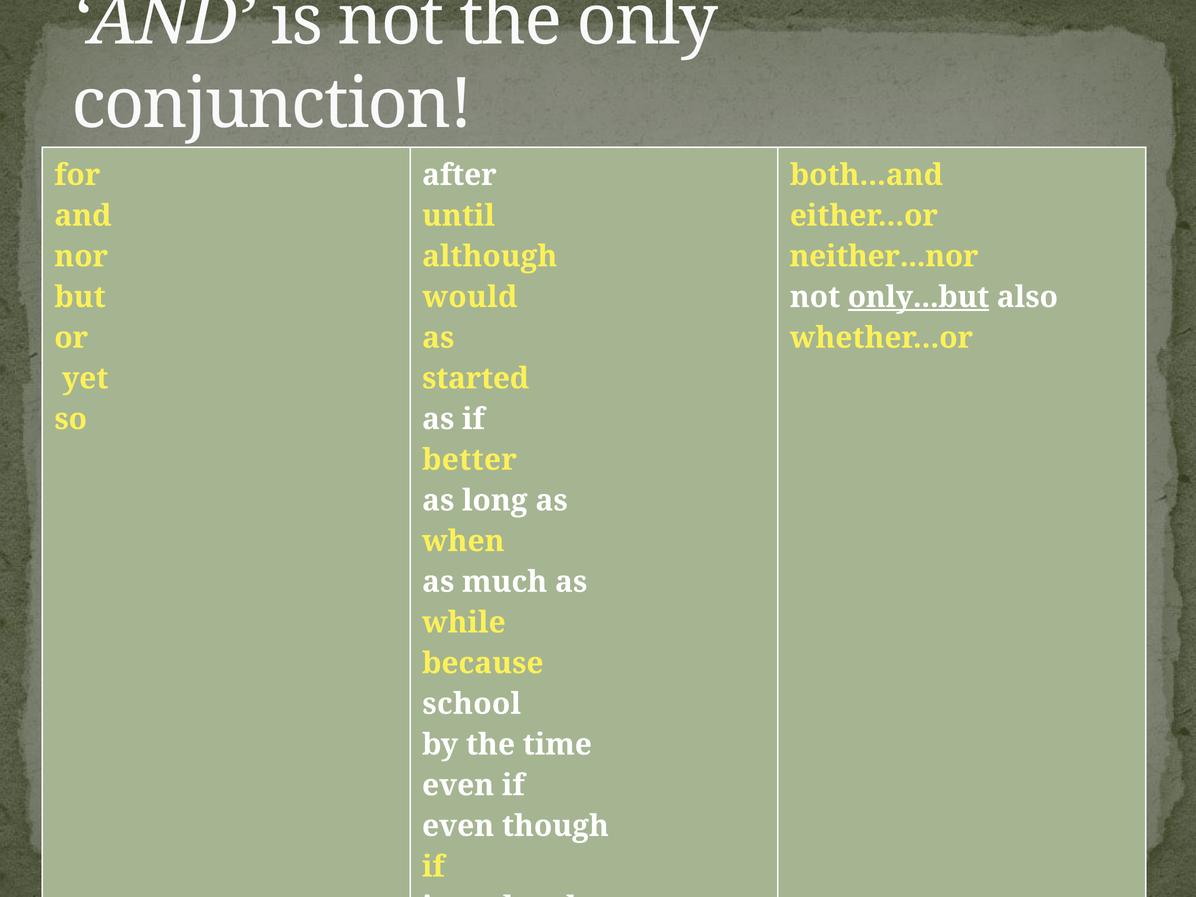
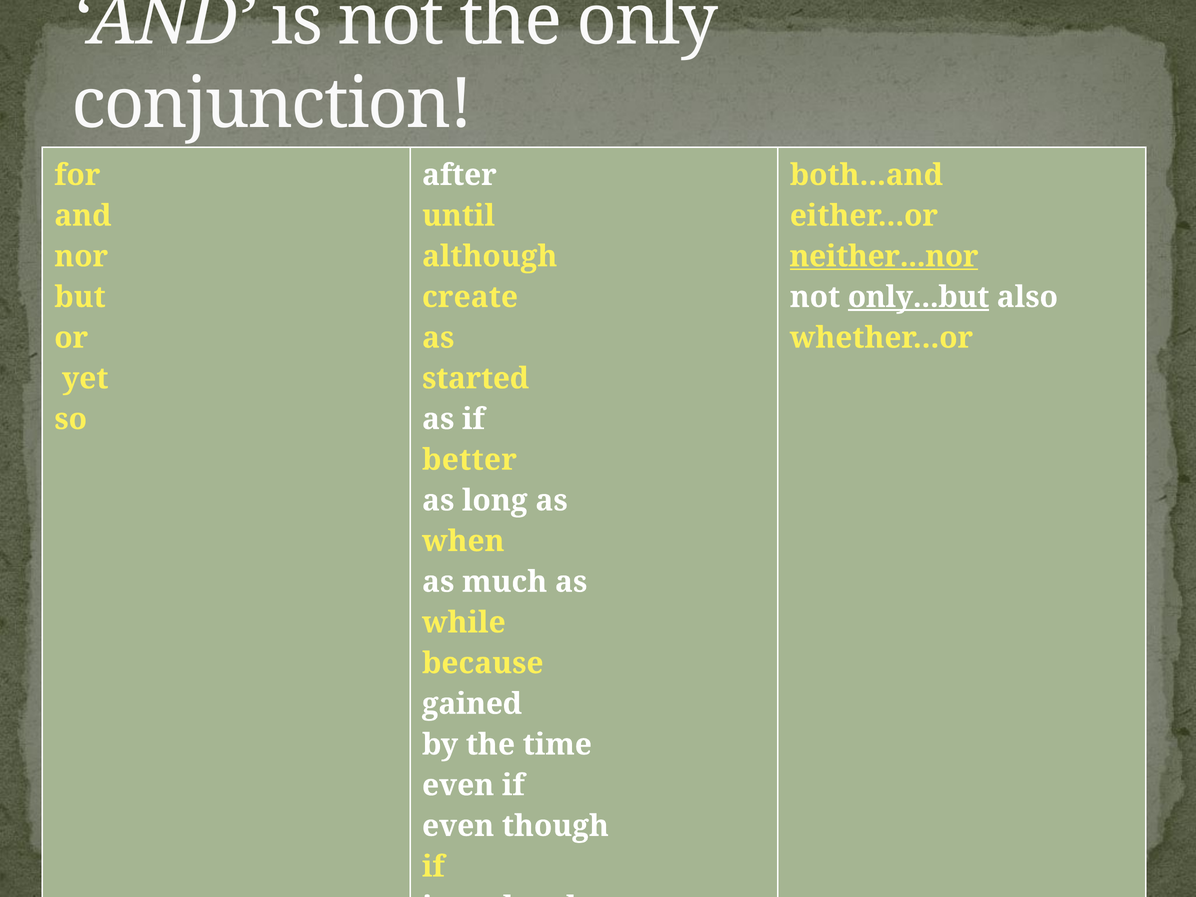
neither...nor underline: none -> present
would: would -> create
school: school -> gained
